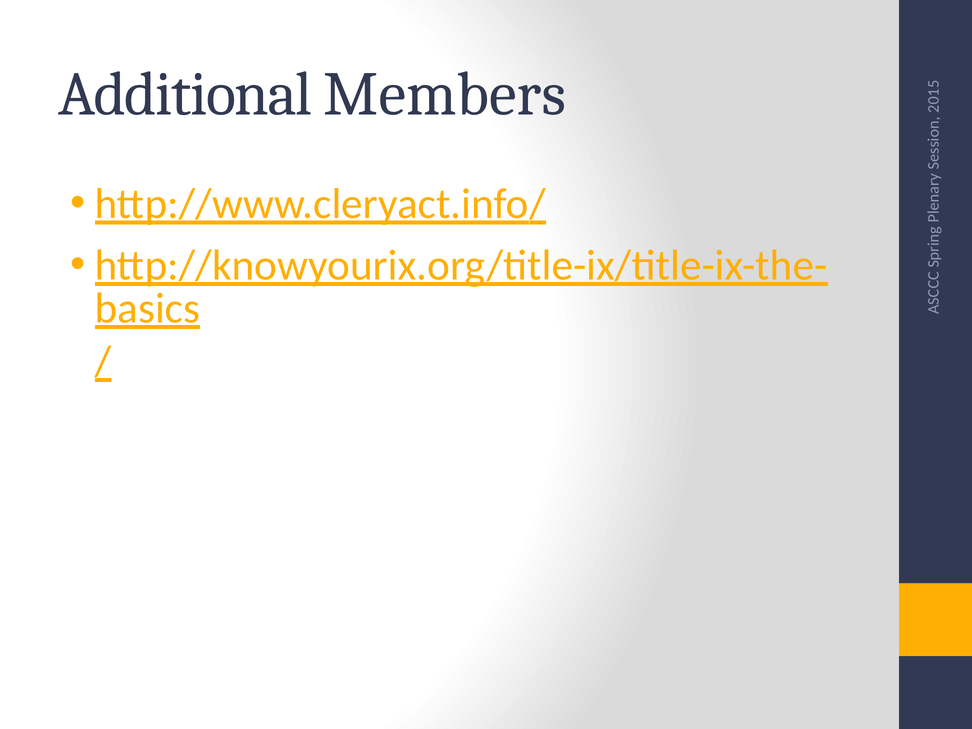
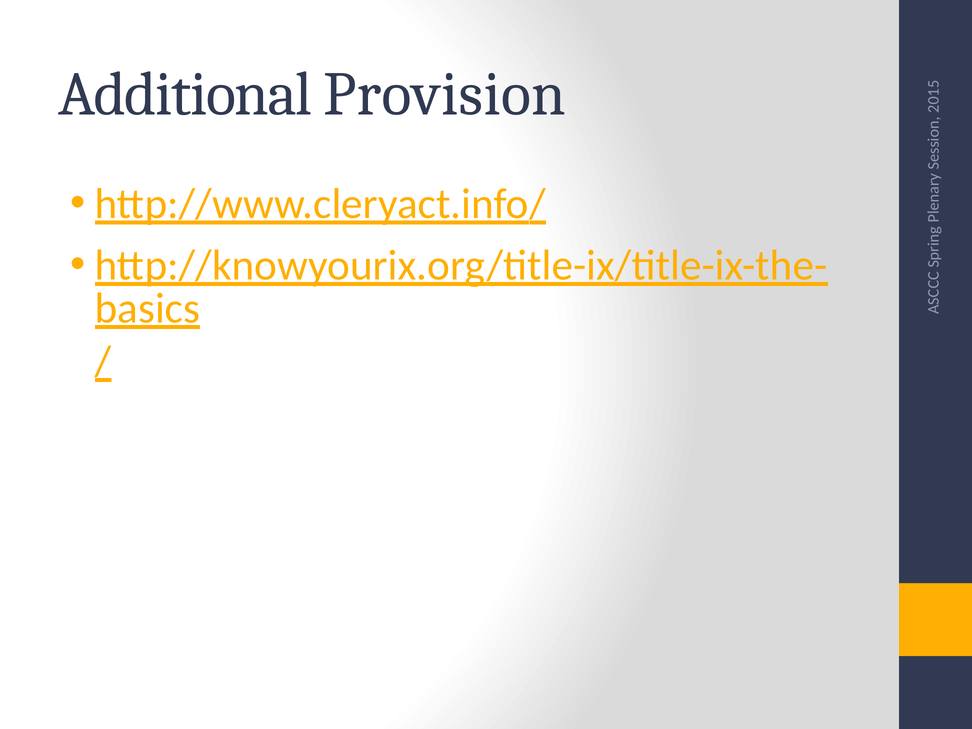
Members: Members -> Provision
